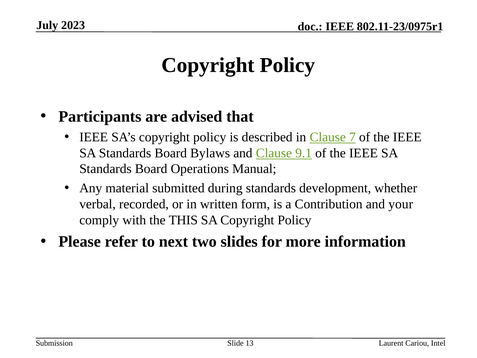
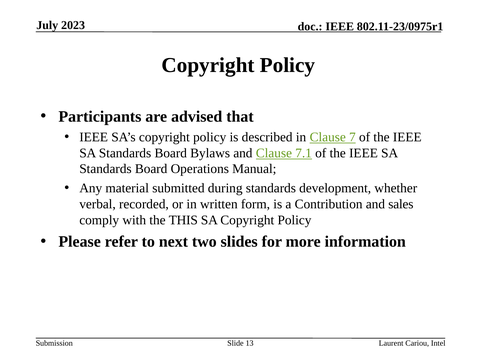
9.1: 9.1 -> 7.1
your: your -> sales
